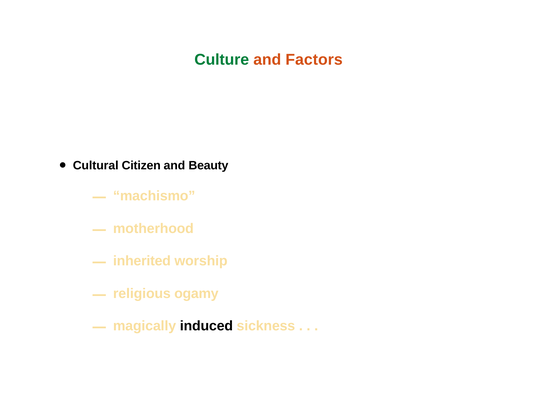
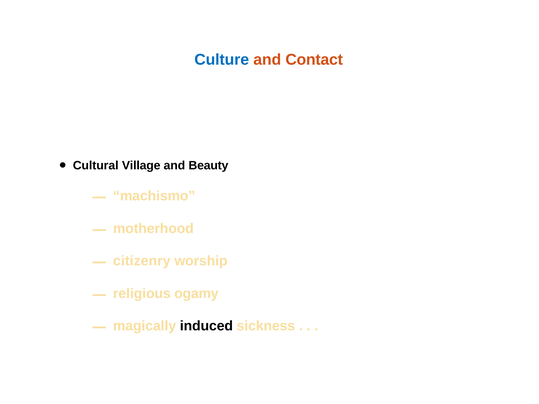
Culture colour: green -> blue
Factors: Factors -> Contact
Citizen: Citizen -> Village
inherited: inherited -> citizenry
